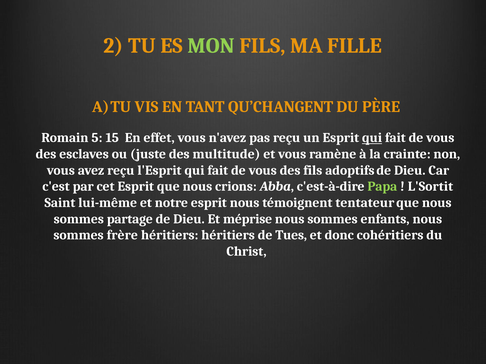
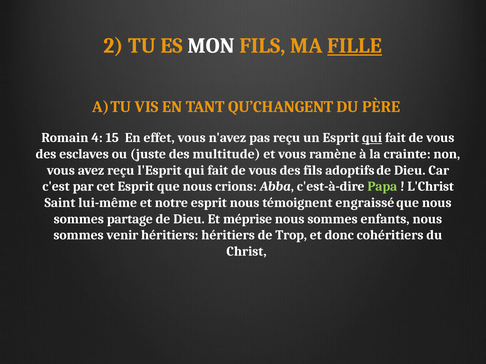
MON colour: light green -> white
FILLE underline: none -> present
5: 5 -> 4
L'Sortit: L'Sortit -> L'Christ
tentateur: tentateur -> engraissé
frère: frère -> venir
Tues: Tues -> Trop
